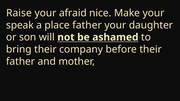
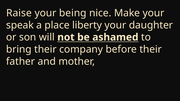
afraid: afraid -> being
place father: father -> liberty
